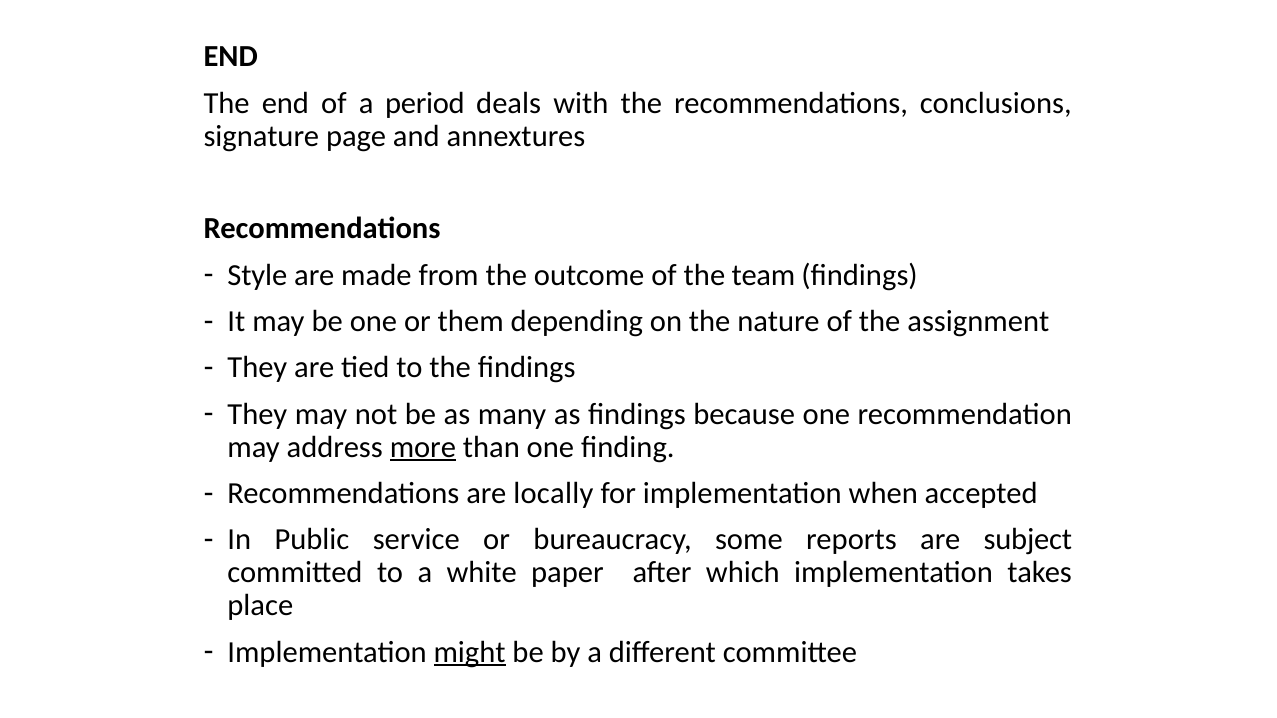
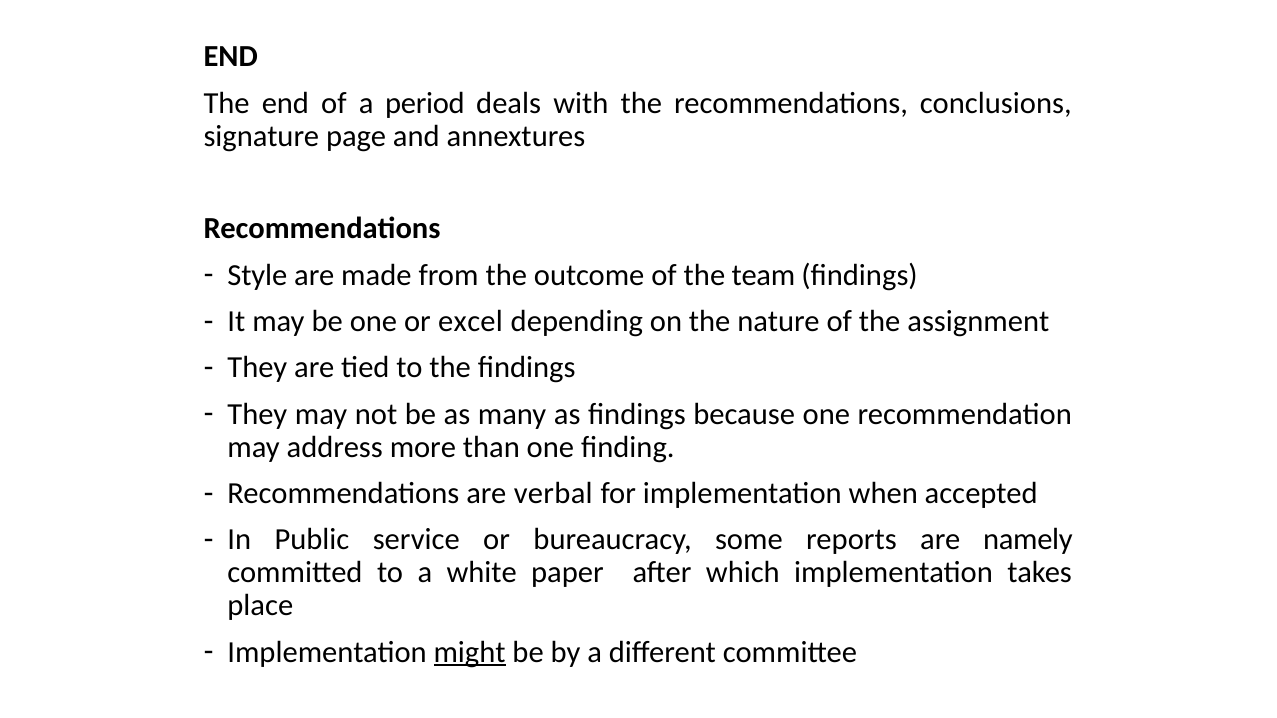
them: them -> excel
more underline: present -> none
locally: locally -> verbal
subject: subject -> namely
